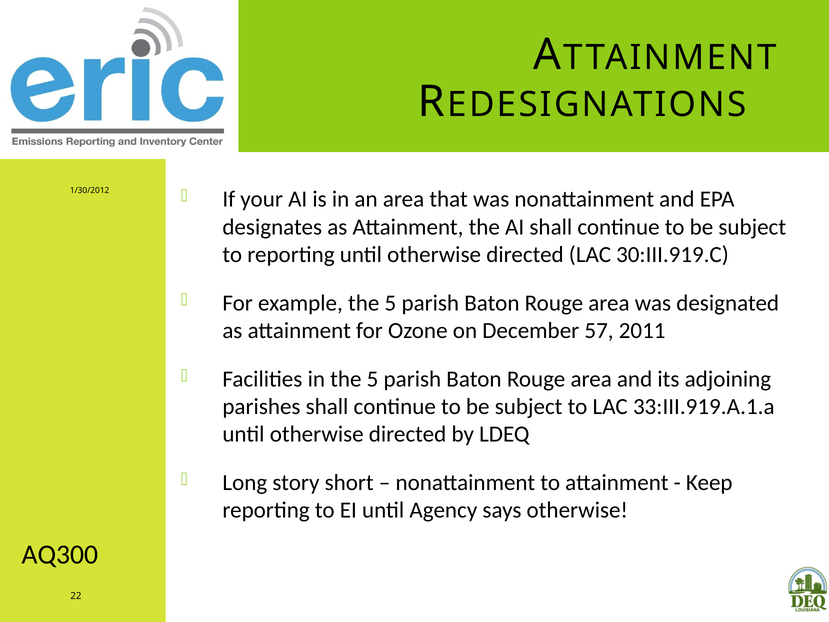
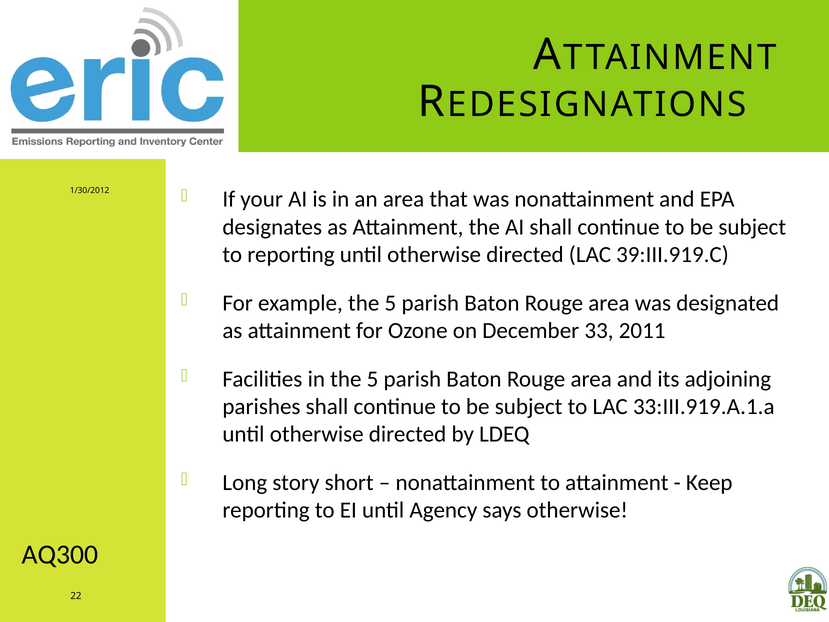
30:III.919.C: 30:III.919.C -> 39:III.919.C
57: 57 -> 33
